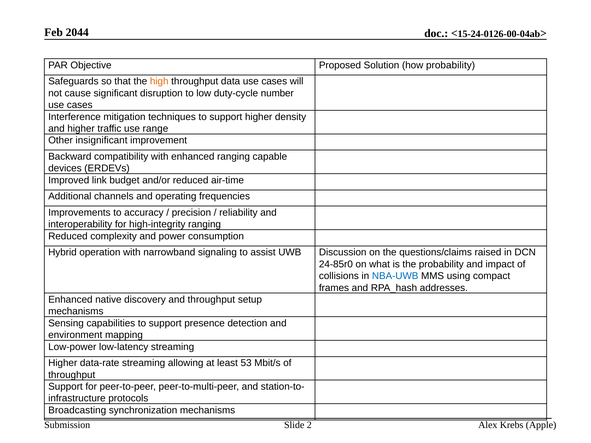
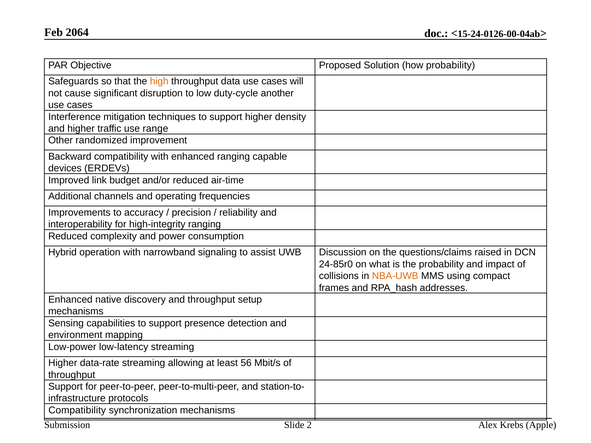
2044: 2044 -> 2064
number: number -> another
insignificant: insignificant -> randomized
NBA-UWB colour: blue -> orange
53: 53 -> 56
Broadcasting at (77, 410): Broadcasting -> Compatibility
